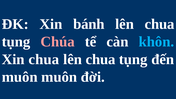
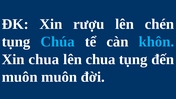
bánh: bánh -> rượu
chua at (160, 24): chua -> chén
Chúa colour: pink -> light blue
